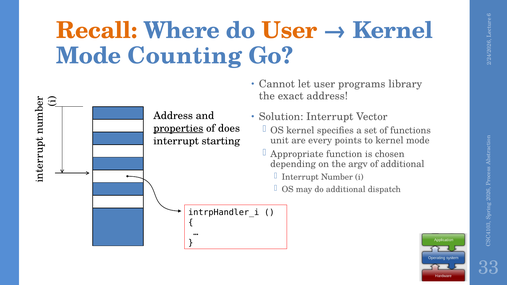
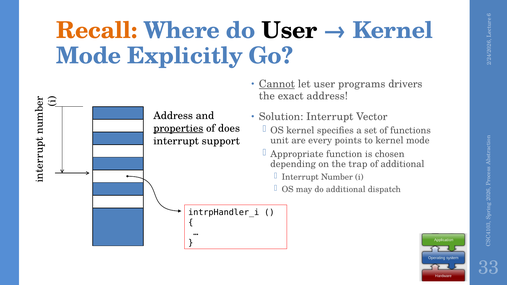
User at (289, 31) colour: orange -> black
Counting: Counting -> Explicitly
Cannot underline: none -> present
library: library -> drivers
starting: starting -> support
argv: argv -> trap
